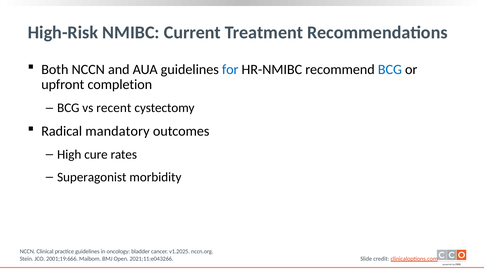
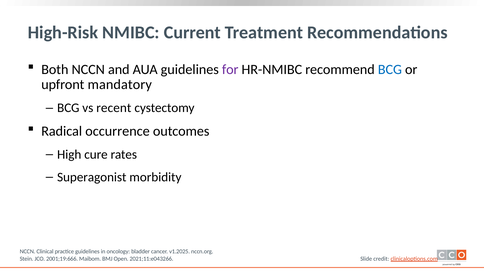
for colour: blue -> purple
completion: completion -> mandatory
mandatory: mandatory -> occurrence
